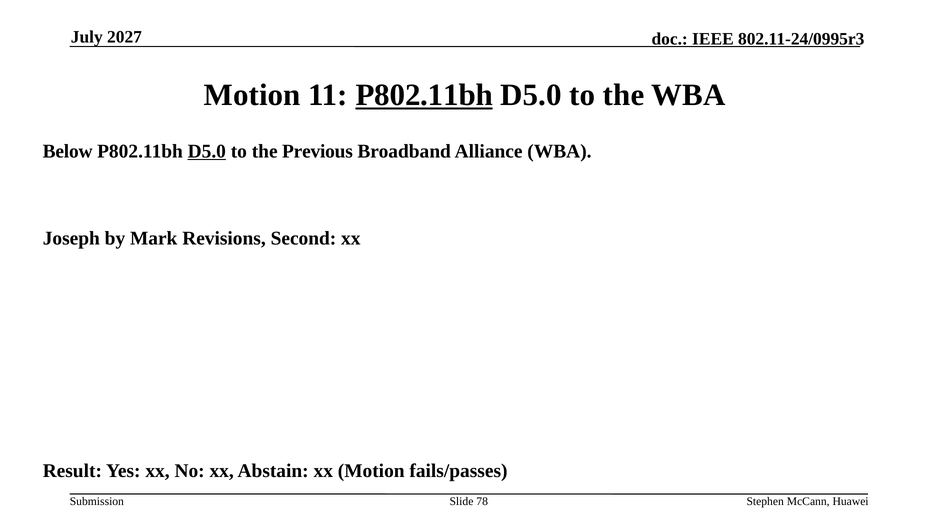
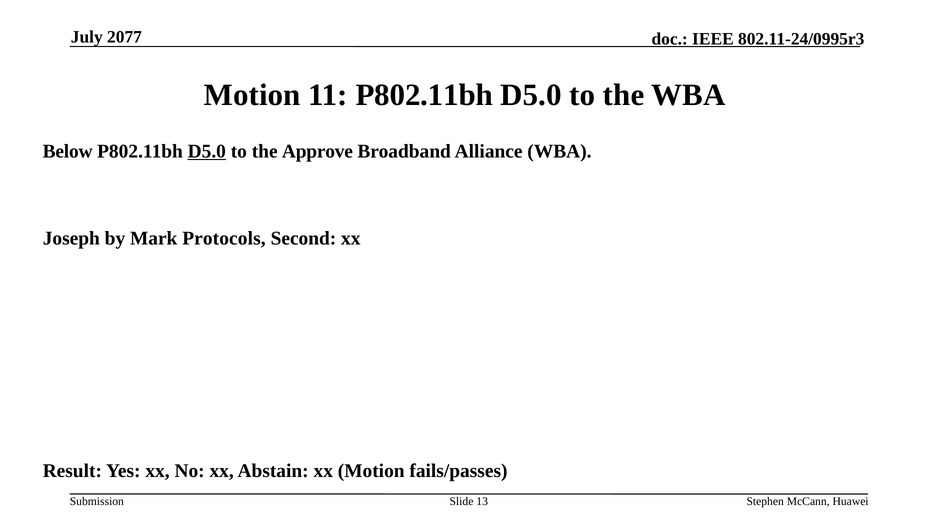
2027: 2027 -> 2077
P802.11bh at (424, 95) underline: present -> none
Previous: Previous -> Approve
Revisions: Revisions -> Protocols
78: 78 -> 13
